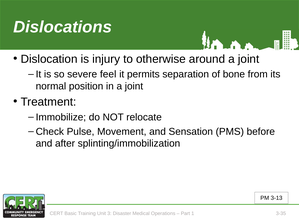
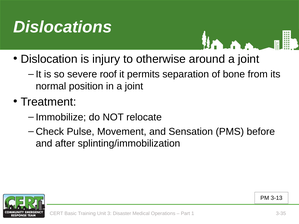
feel: feel -> roof
